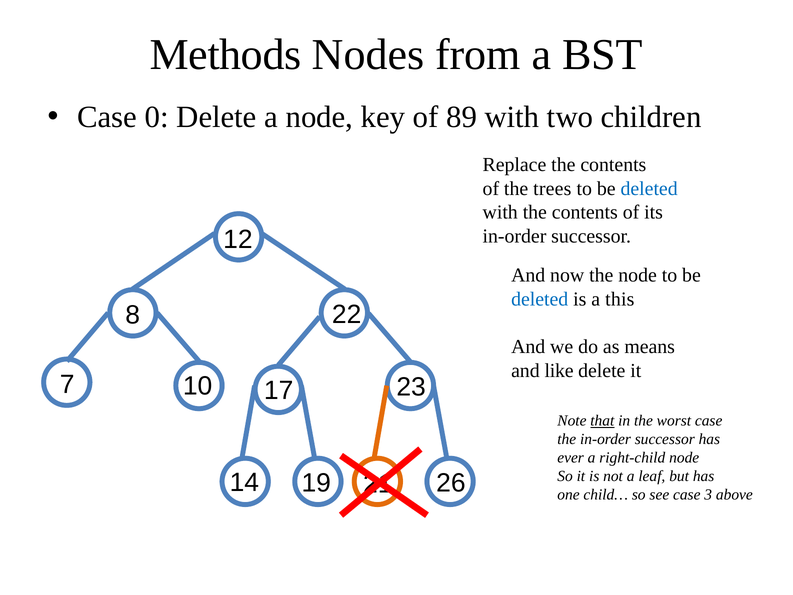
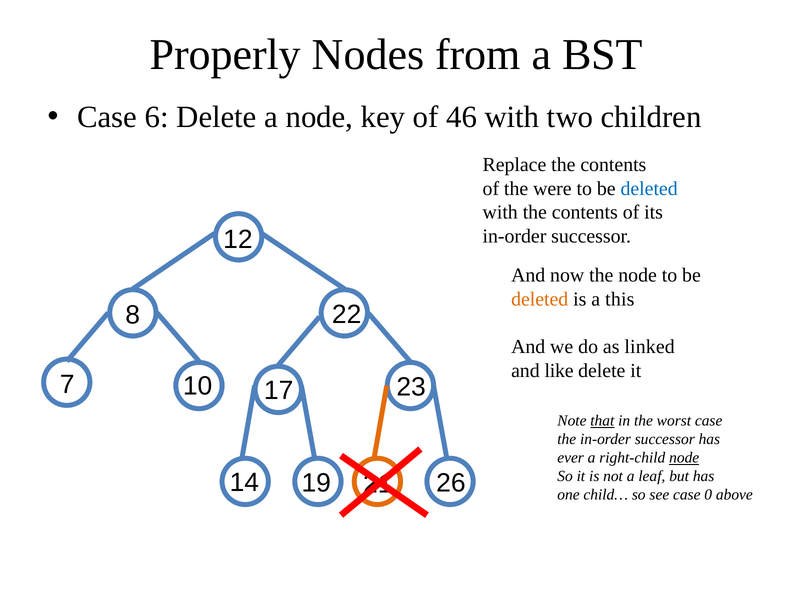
Methods: Methods -> Properly
0: 0 -> 6
89: 89 -> 46
trees: trees -> were
deleted at (540, 299) colour: blue -> orange
means: means -> linked
node at (684, 458) underline: none -> present
3: 3 -> 0
